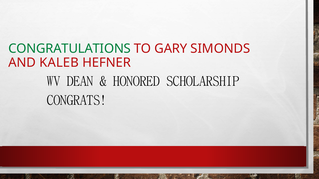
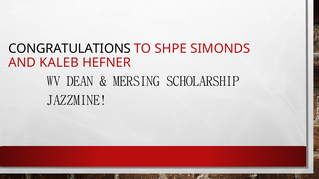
CONGRATULATIONS colour: green -> black
GARY: GARY -> SHPE
HONORED: HONORED -> MERSING
CONGRATS: CONGRATS -> JAZZMINE
